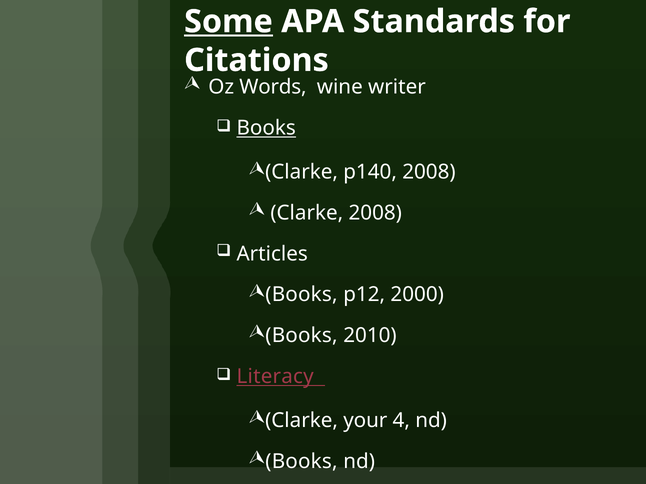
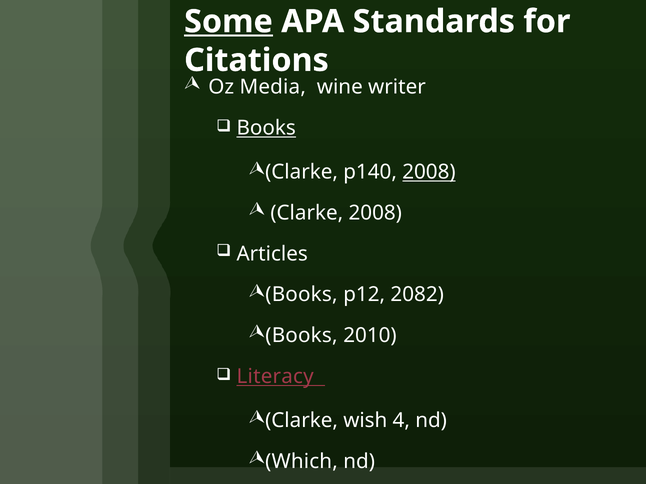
Words: Words -> Media
2008 at (429, 172) underline: none -> present
2000: 2000 -> 2082
your: your -> wish
Books at (301, 462): Books -> Which
